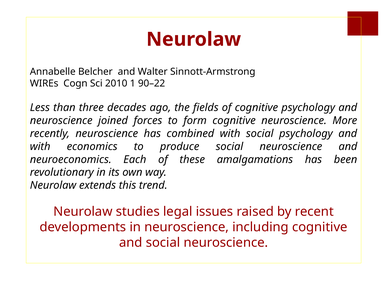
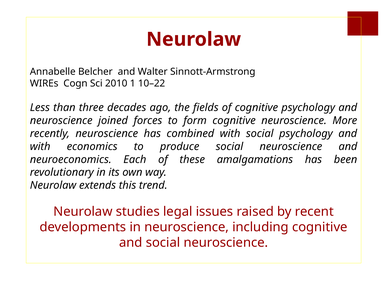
90–22: 90–22 -> 10–22
